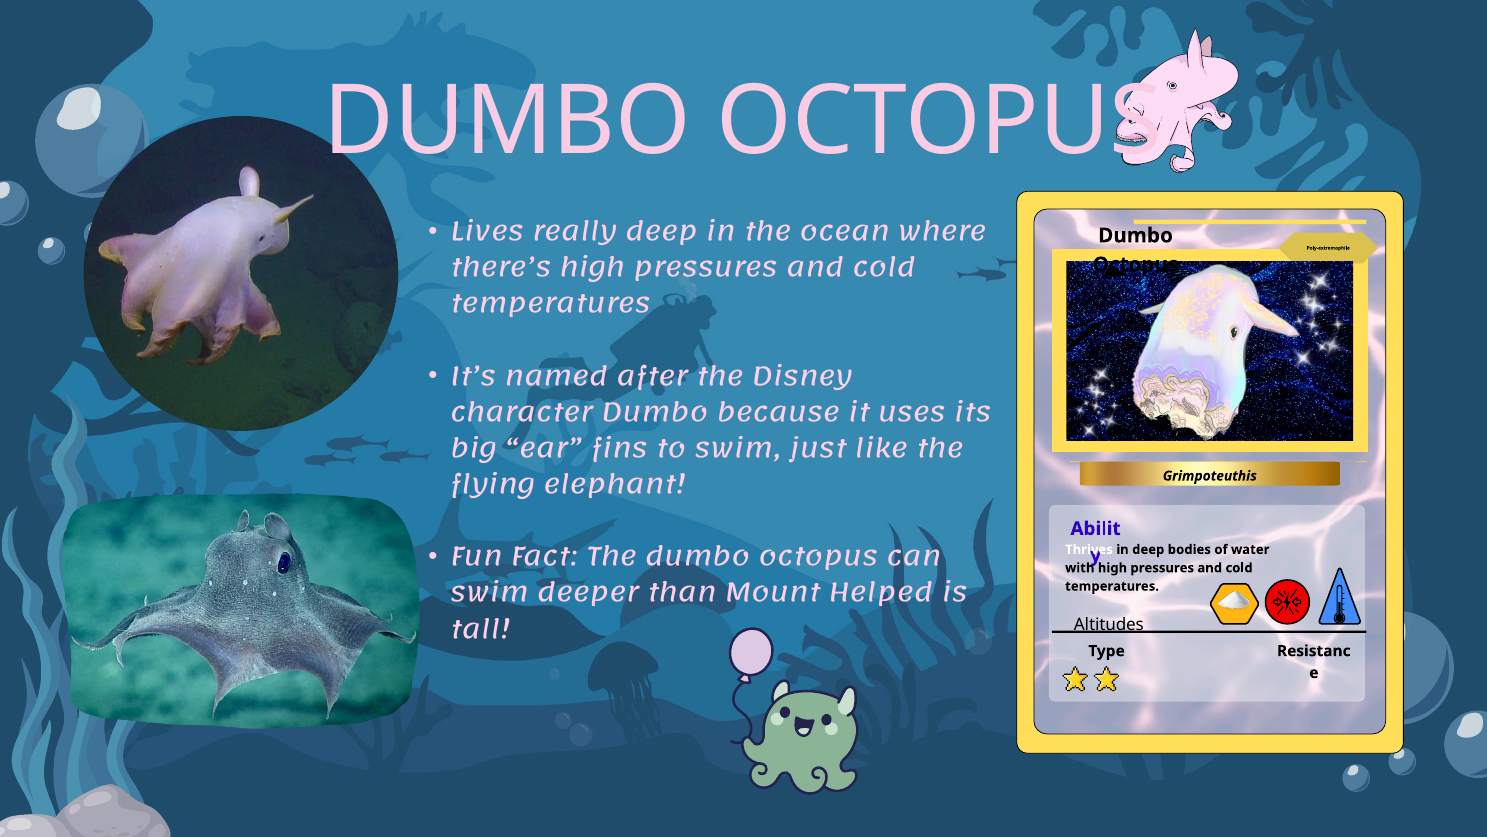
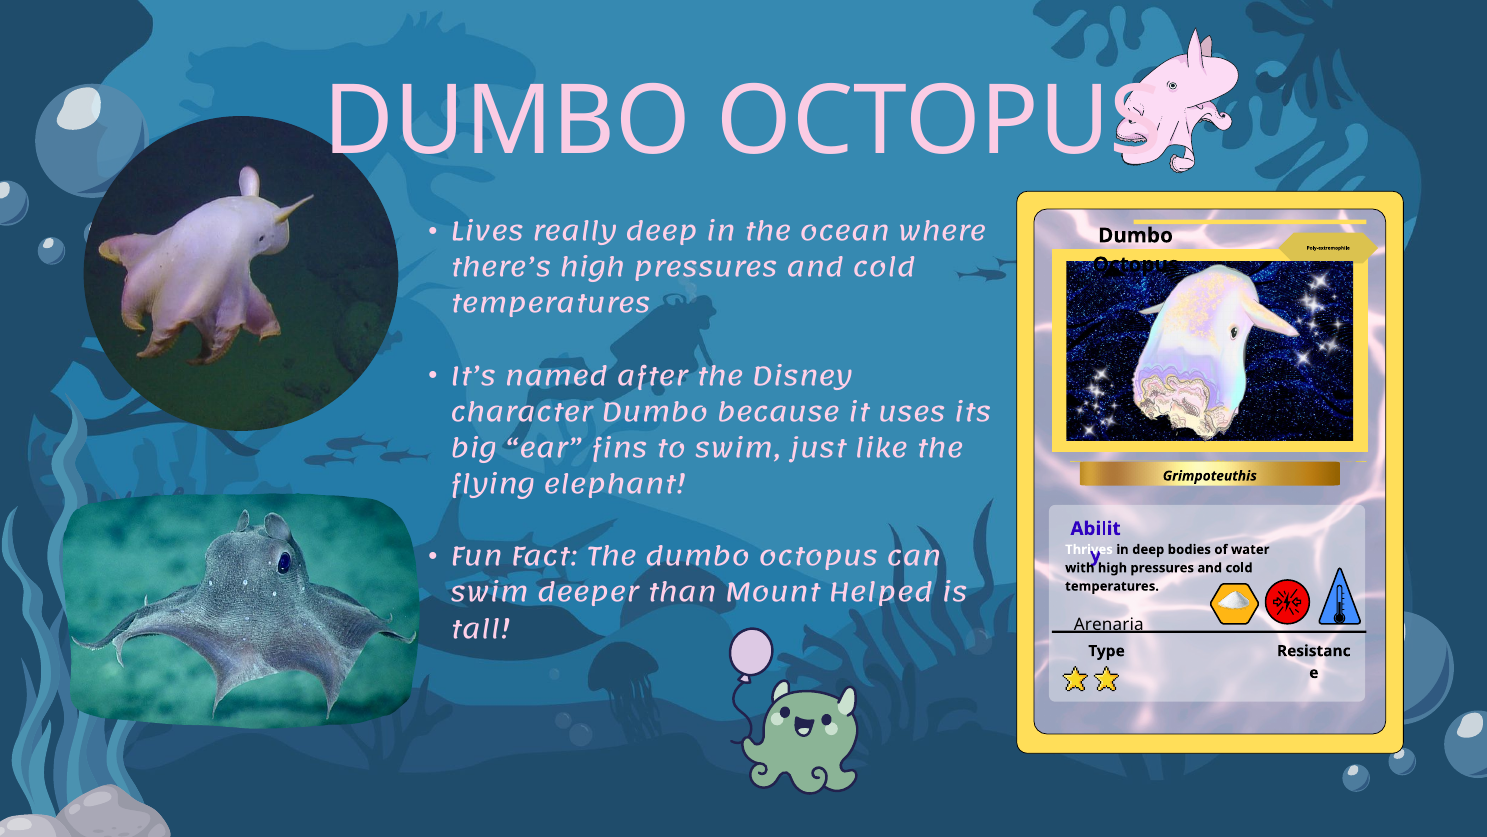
Altitudes: Altitudes -> Arenaria
